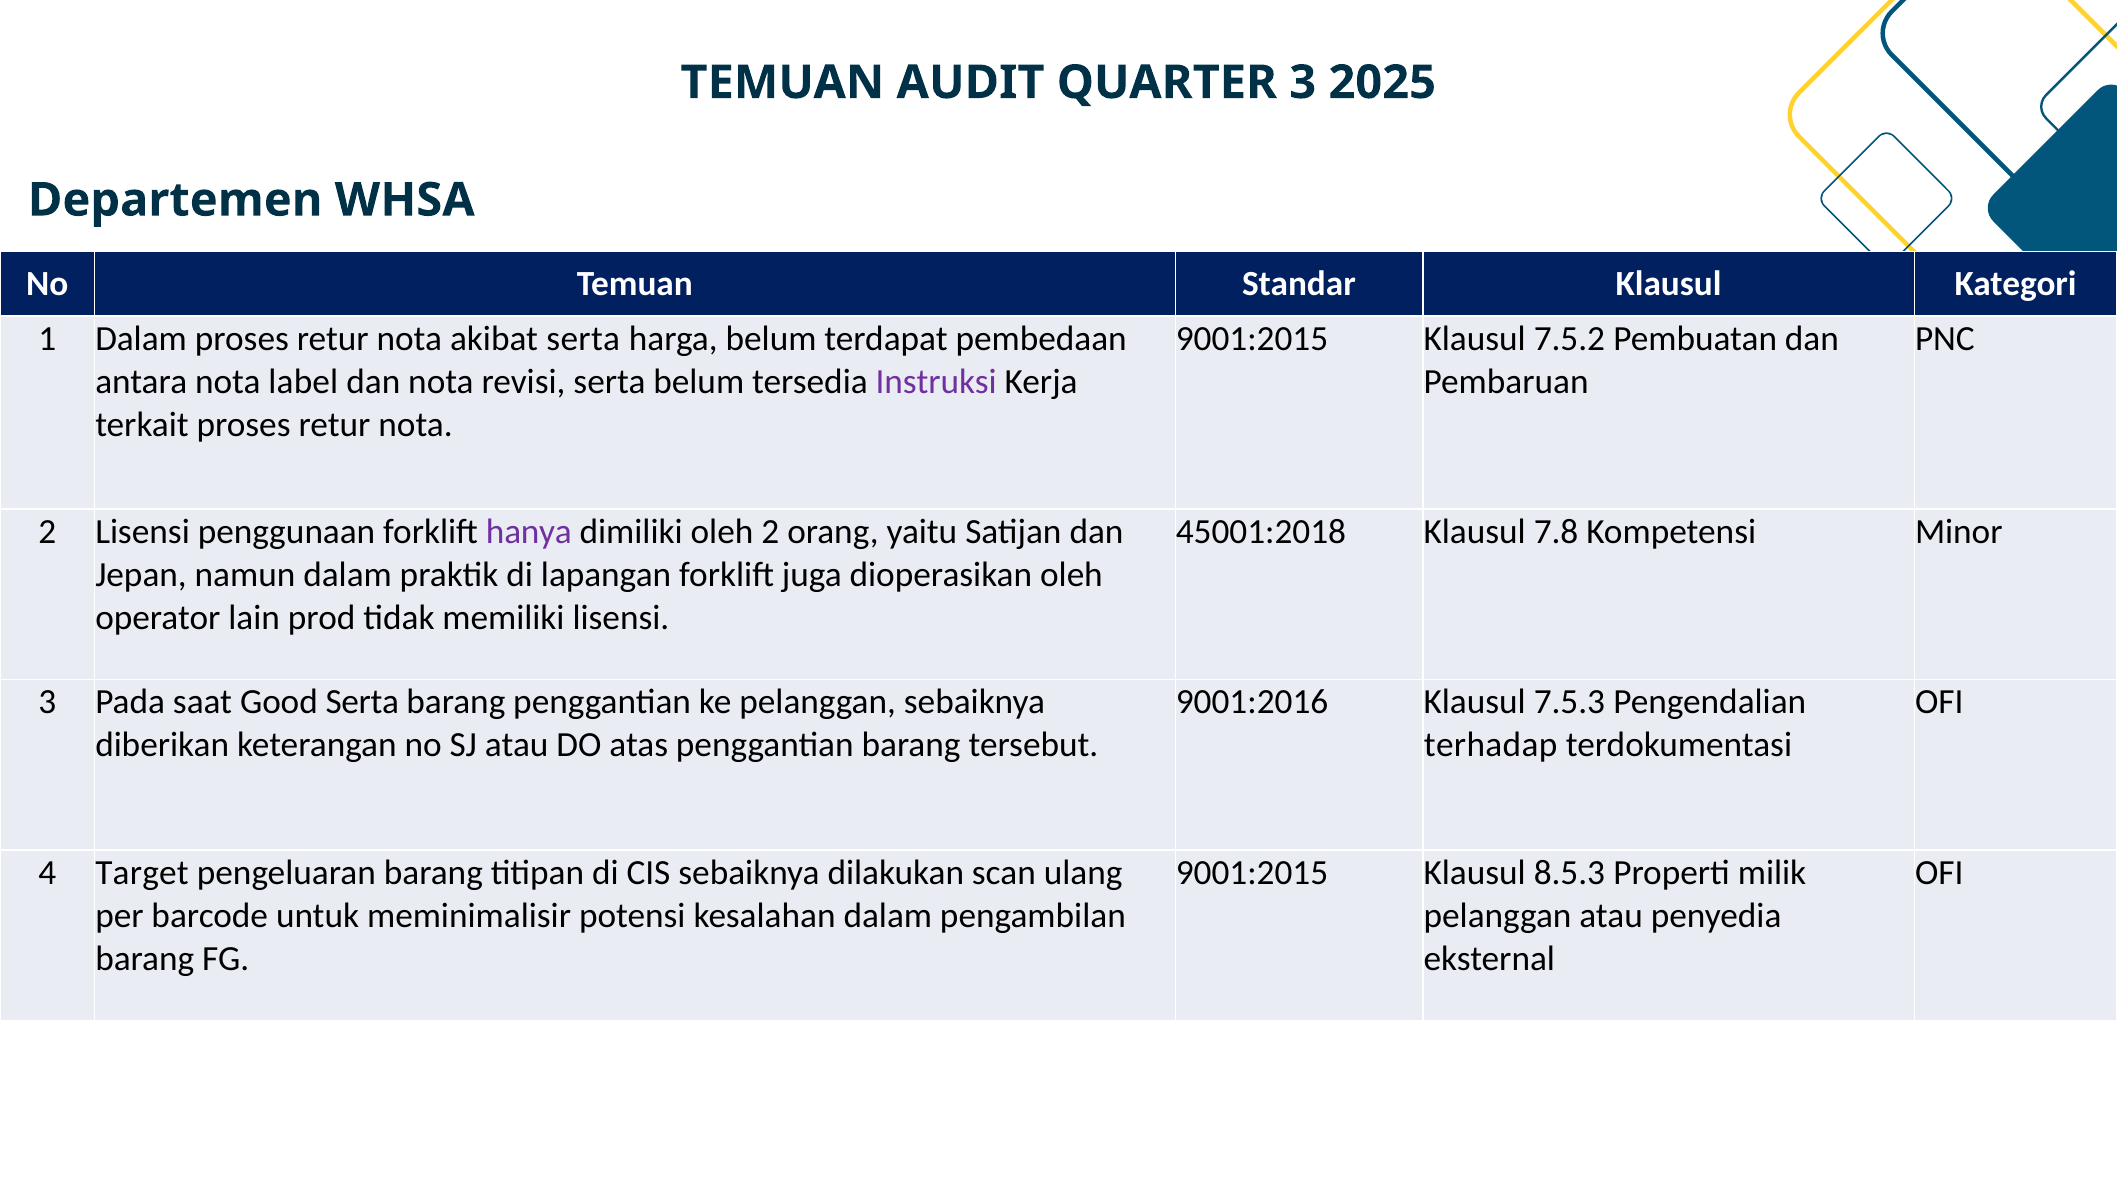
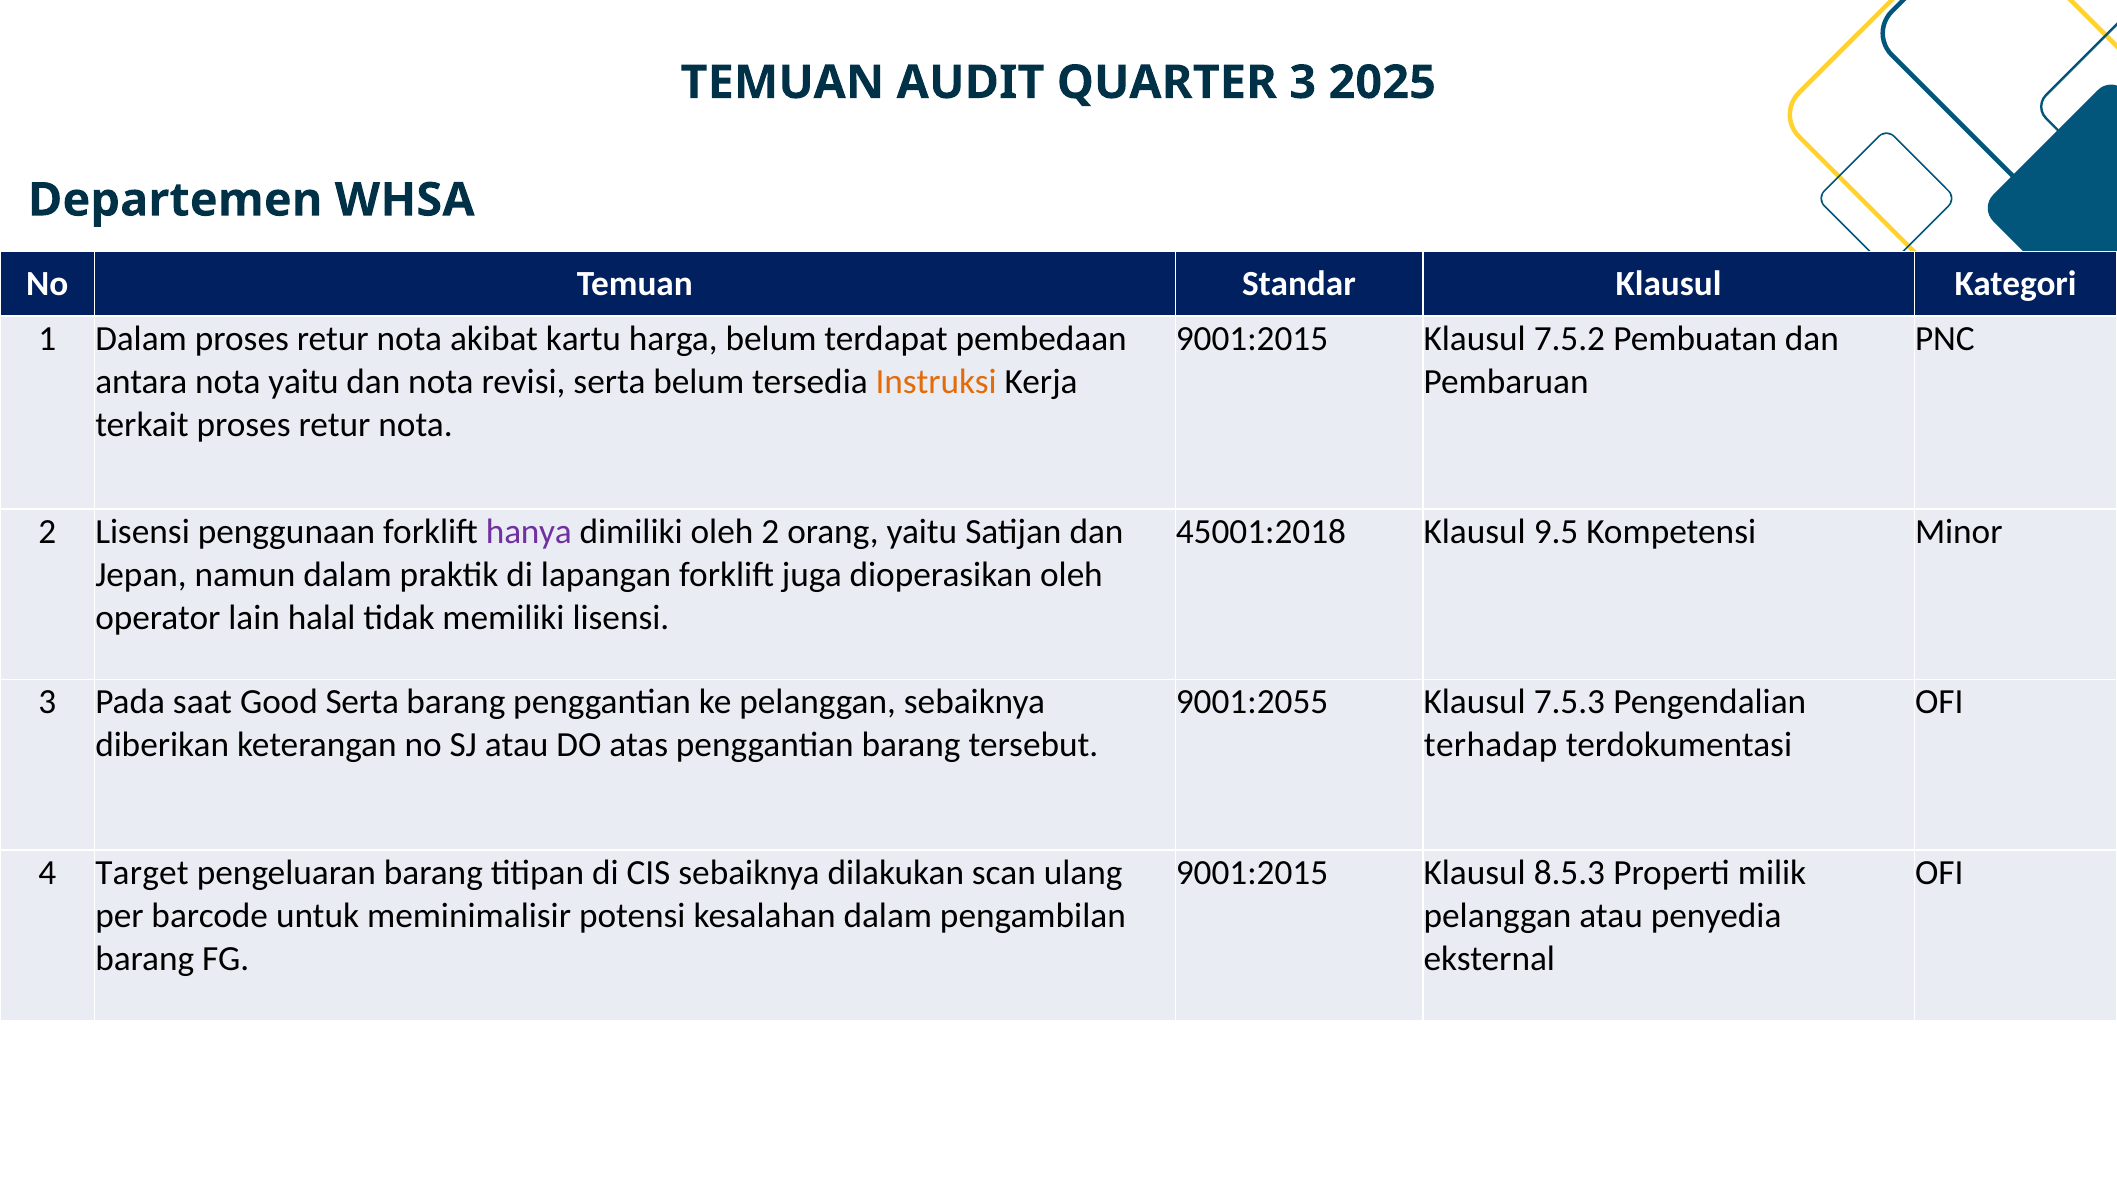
akibat serta: serta -> kartu
nota label: label -> yaitu
Instruksi colour: purple -> orange
7.8: 7.8 -> 9.5
prod: prod -> halal
9001:2016: 9001:2016 -> 9001:2055
